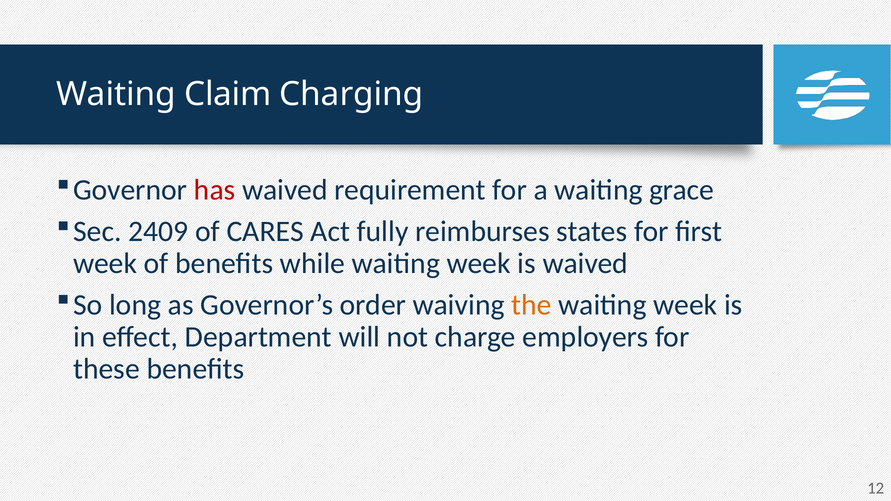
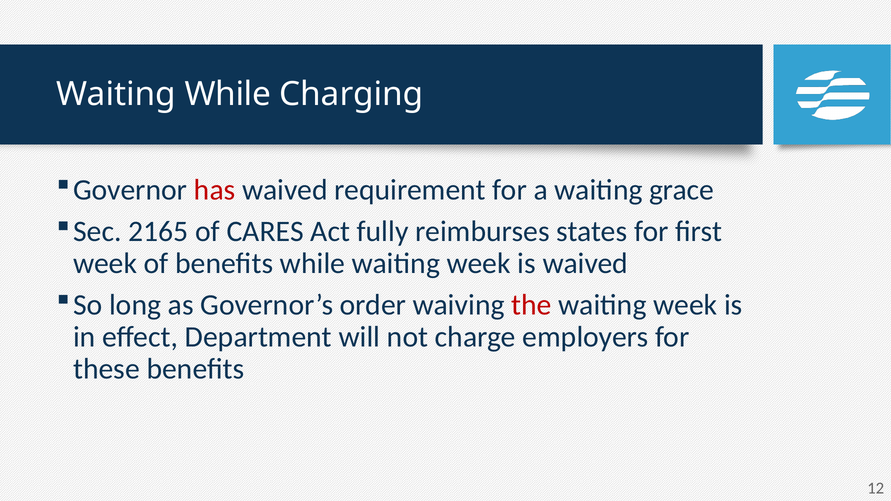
Waiting Claim: Claim -> While
2409: 2409 -> 2165
the colour: orange -> red
